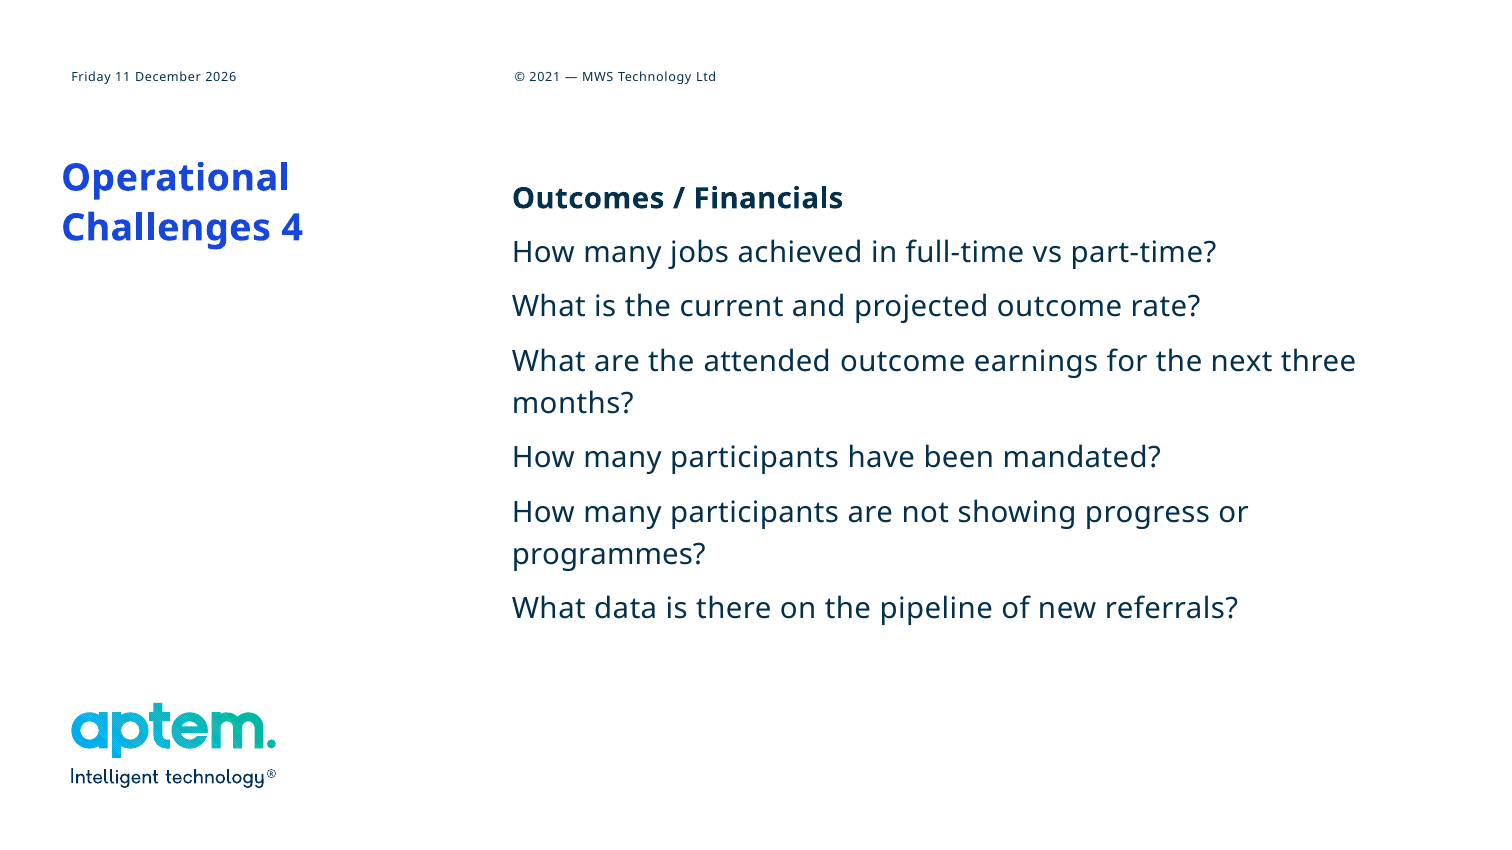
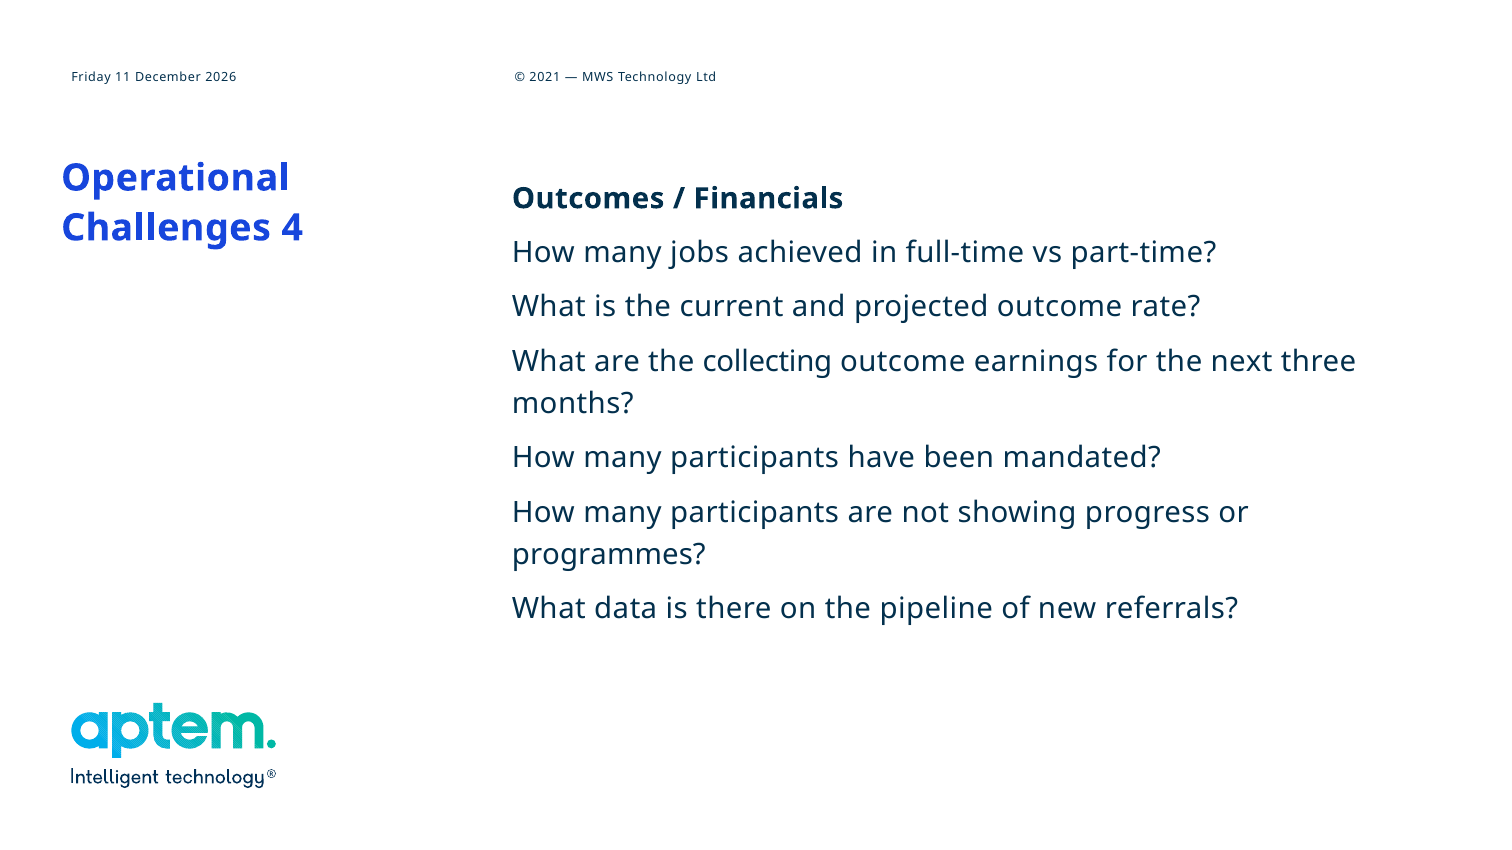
attended: attended -> collecting
